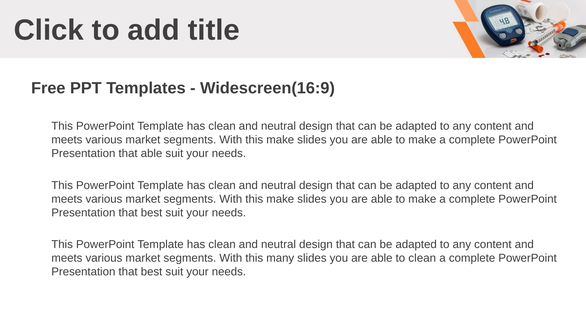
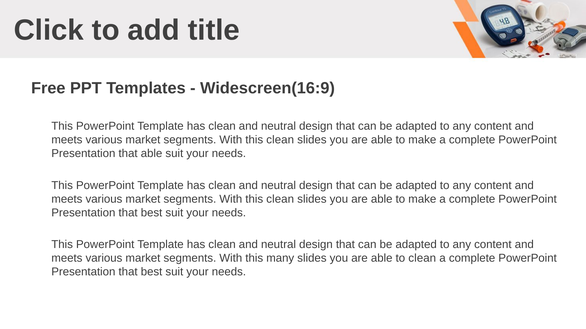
make at (280, 140): make -> clean
make at (280, 199): make -> clean
